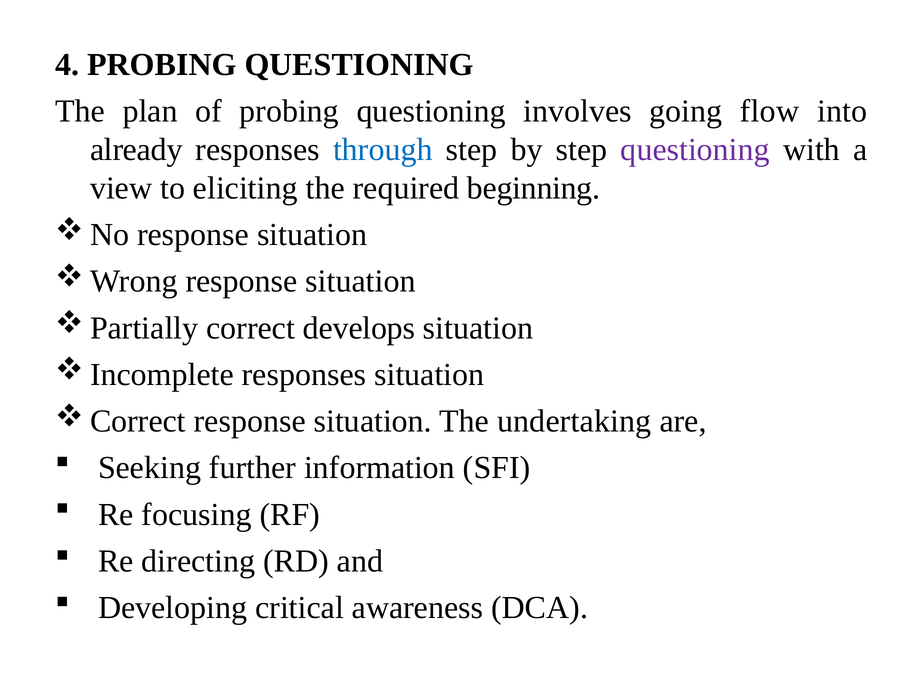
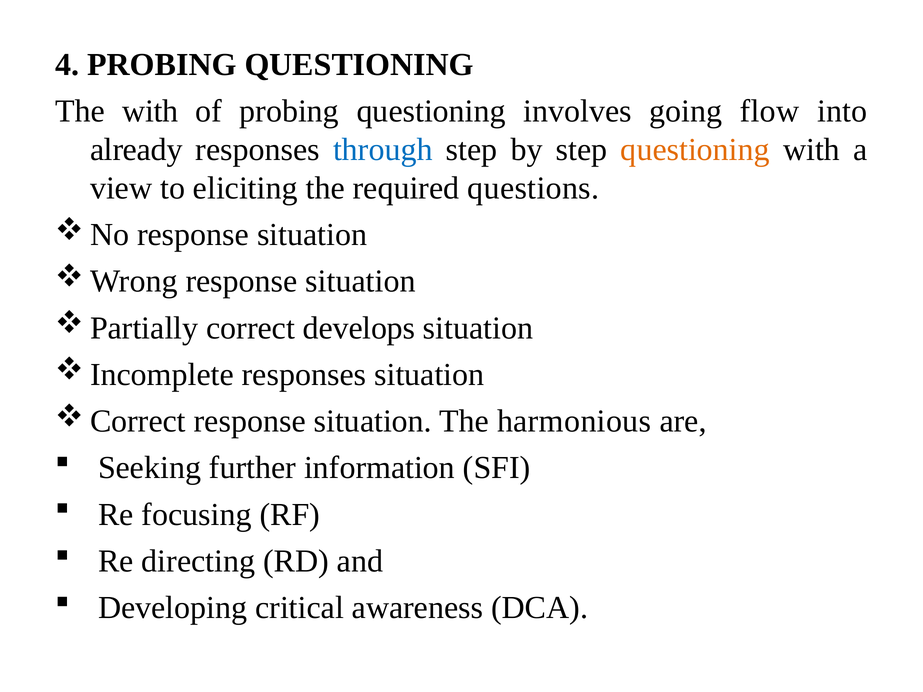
The plan: plan -> with
questioning at (695, 150) colour: purple -> orange
beginning: beginning -> questions
undertaking: undertaking -> harmonious
